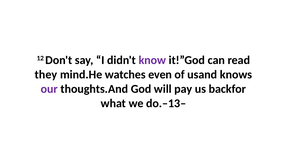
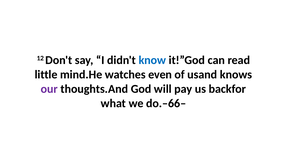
know colour: purple -> blue
they: they -> little
do.–13–: do.–13– -> do.–66–
